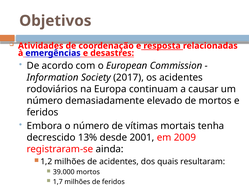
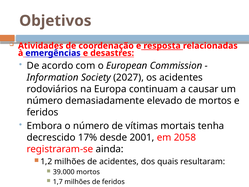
2017: 2017 -> 2027
13%: 13% -> 17%
2009: 2009 -> 2058
